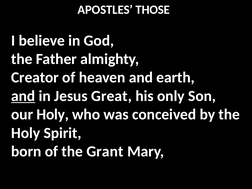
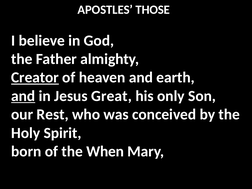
Creator underline: none -> present
our Holy: Holy -> Rest
Grant: Grant -> When
